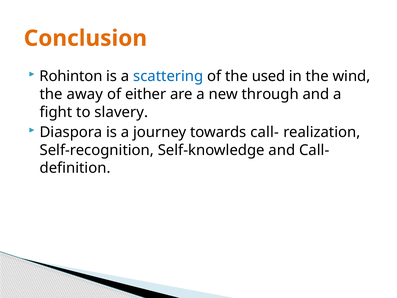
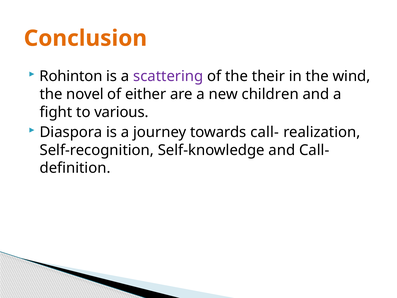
scattering colour: blue -> purple
used: used -> their
away: away -> novel
through: through -> children
slavery: slavery -> various
